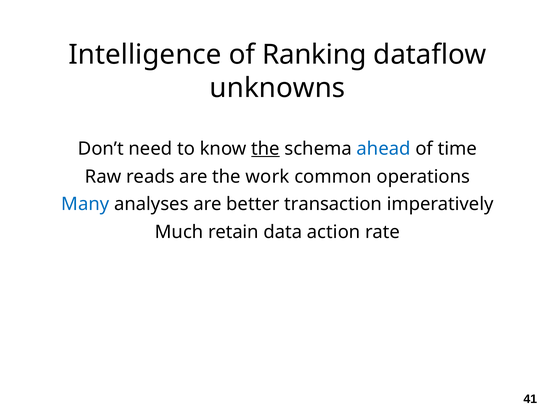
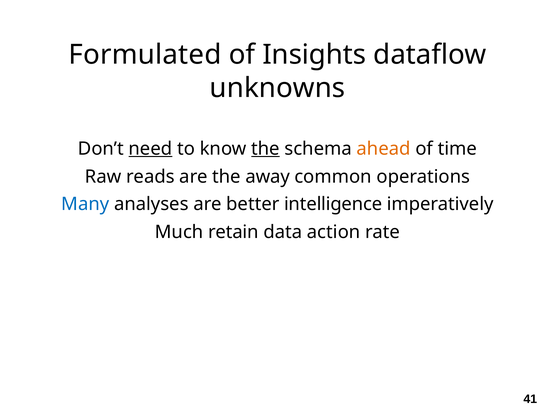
Intelligence: Intelligence -> Formulated
Ranking: Ranking -> Insights
need underline: none -> present
ahead colour: blue -> orange
work: work -> away
transaction: transaction -> intelligence
